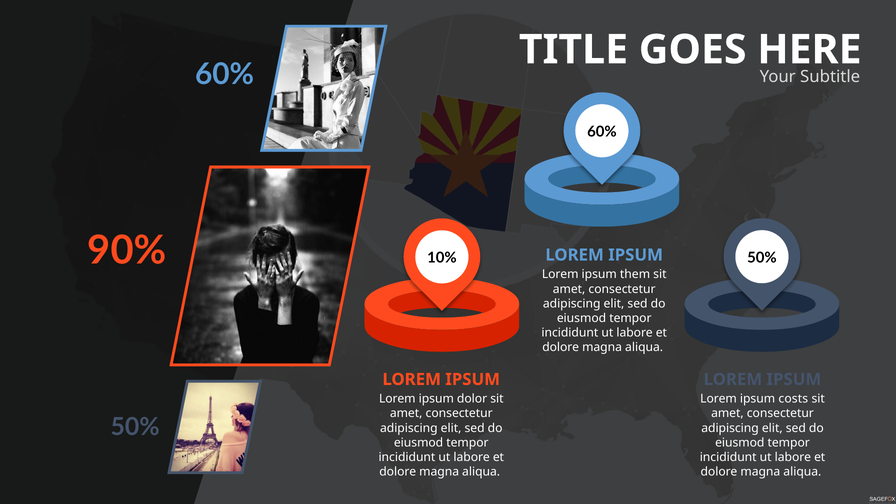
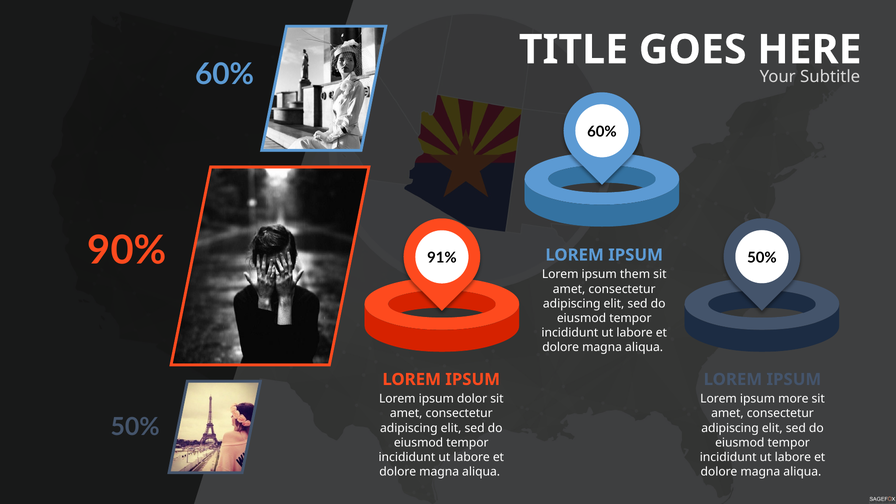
10%: 10% -> 91%
costs: costs -> more
